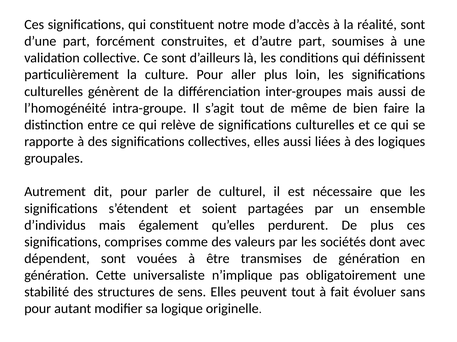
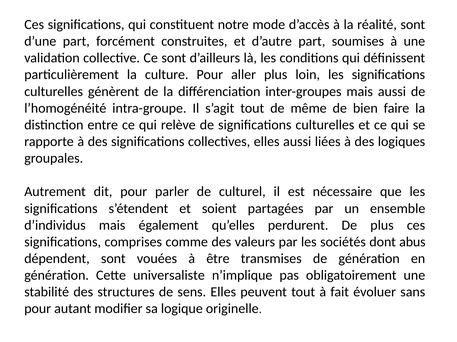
avec: avec -> abus
